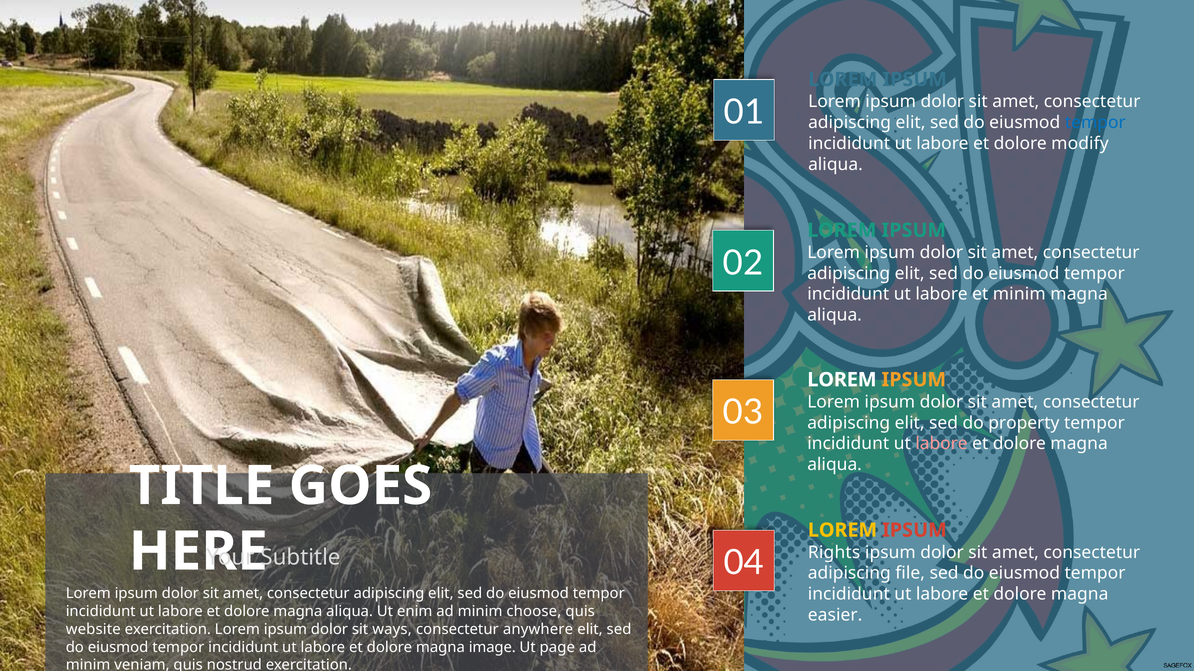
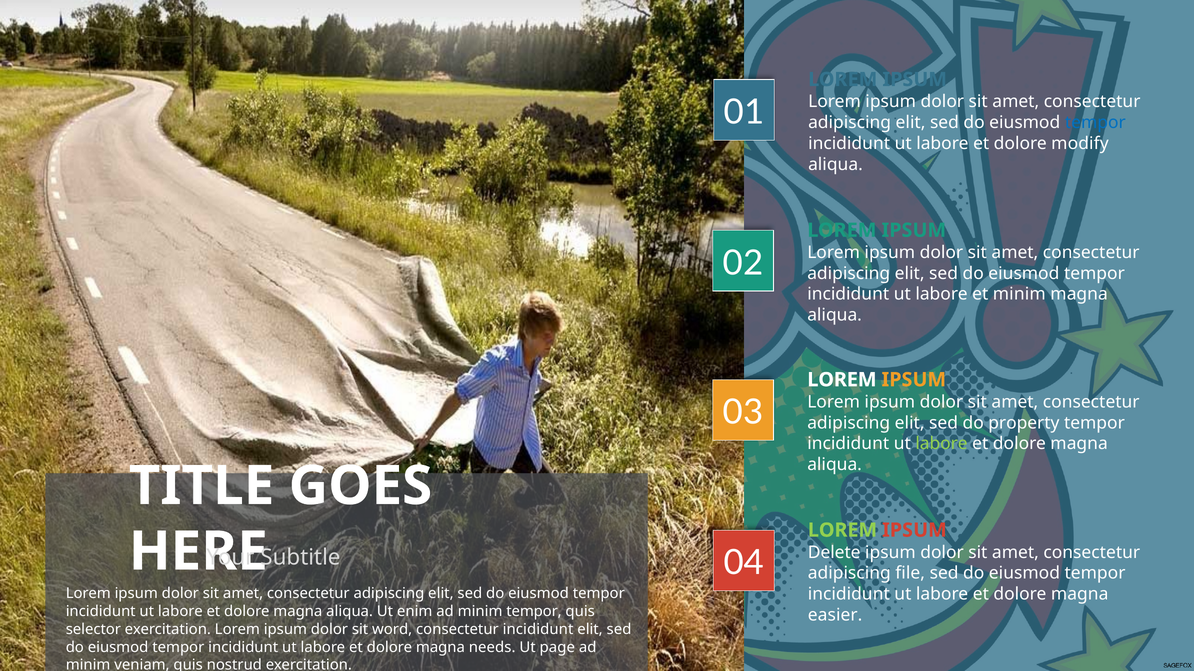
labore at (942, 444) colour: pink -> light green
LOREM at (842, 531) colour: yellow -> light green
Rights: Rights -> Delete
minim choose: choose -> tempor
website: website -> selector
ways: ways -> word
consectetur anywhere: anywhere -> incididunt
image: image -> needs
